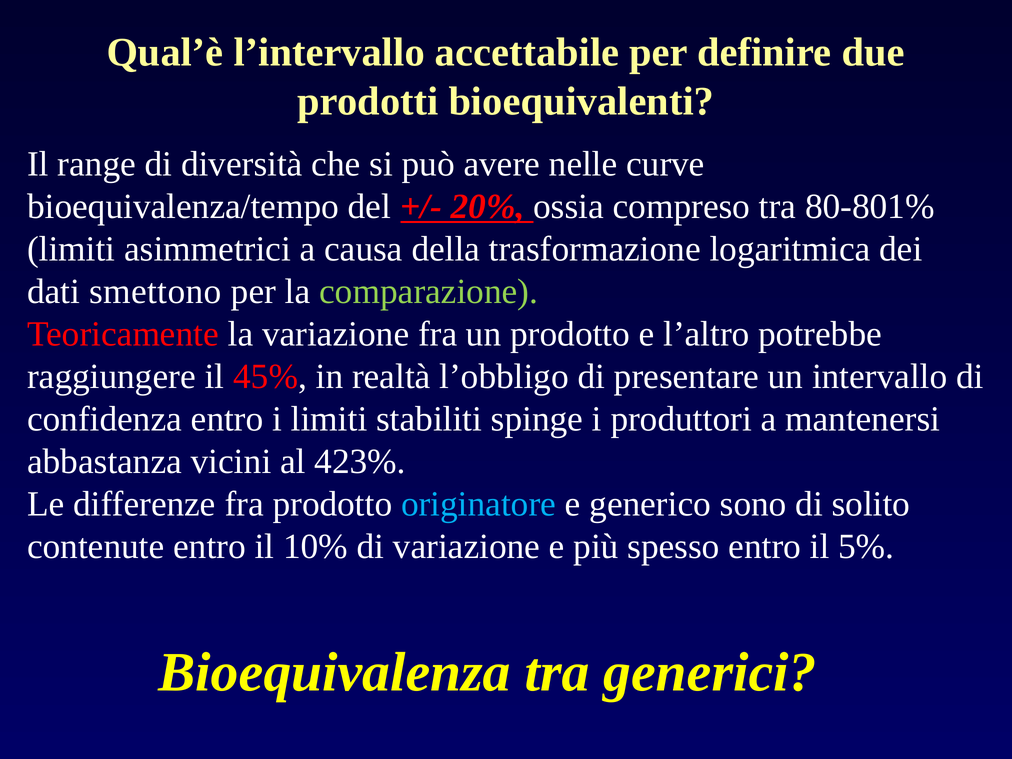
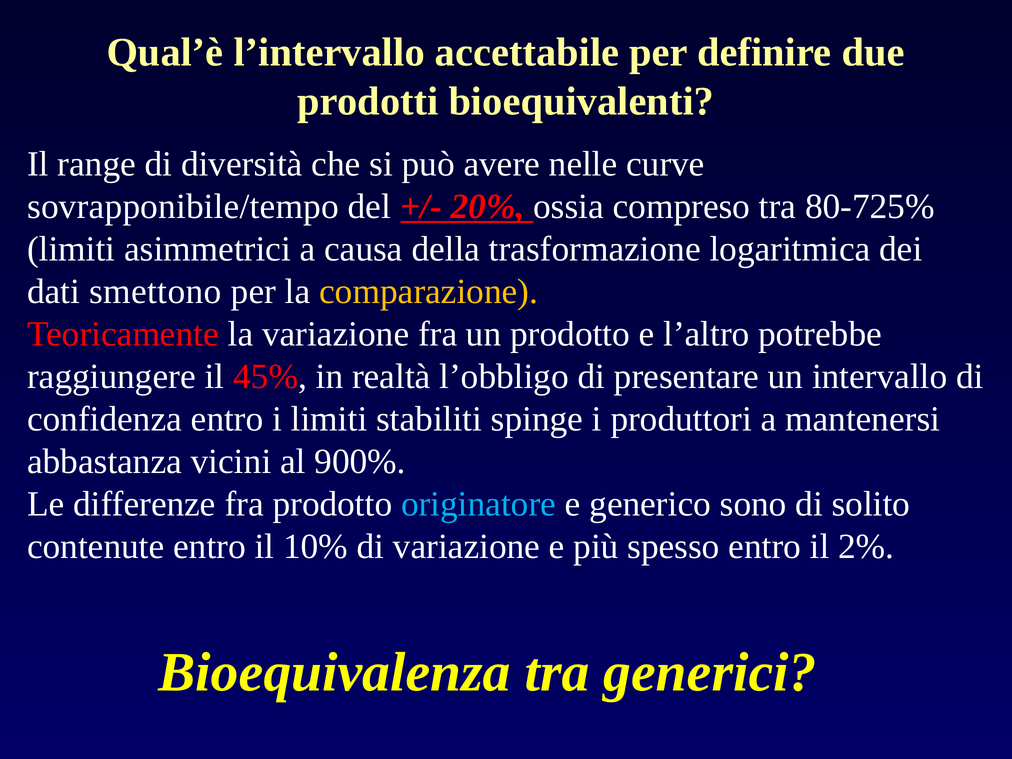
bioequivalenza/tempo: bioequivalenza/tempo -> sovrapponibile/tempo
80-801%: 80-801% -> 80-725%
comparazione colour: light green -> yellow
423%: 423% -> 900%
5%: 5% -> 2%
